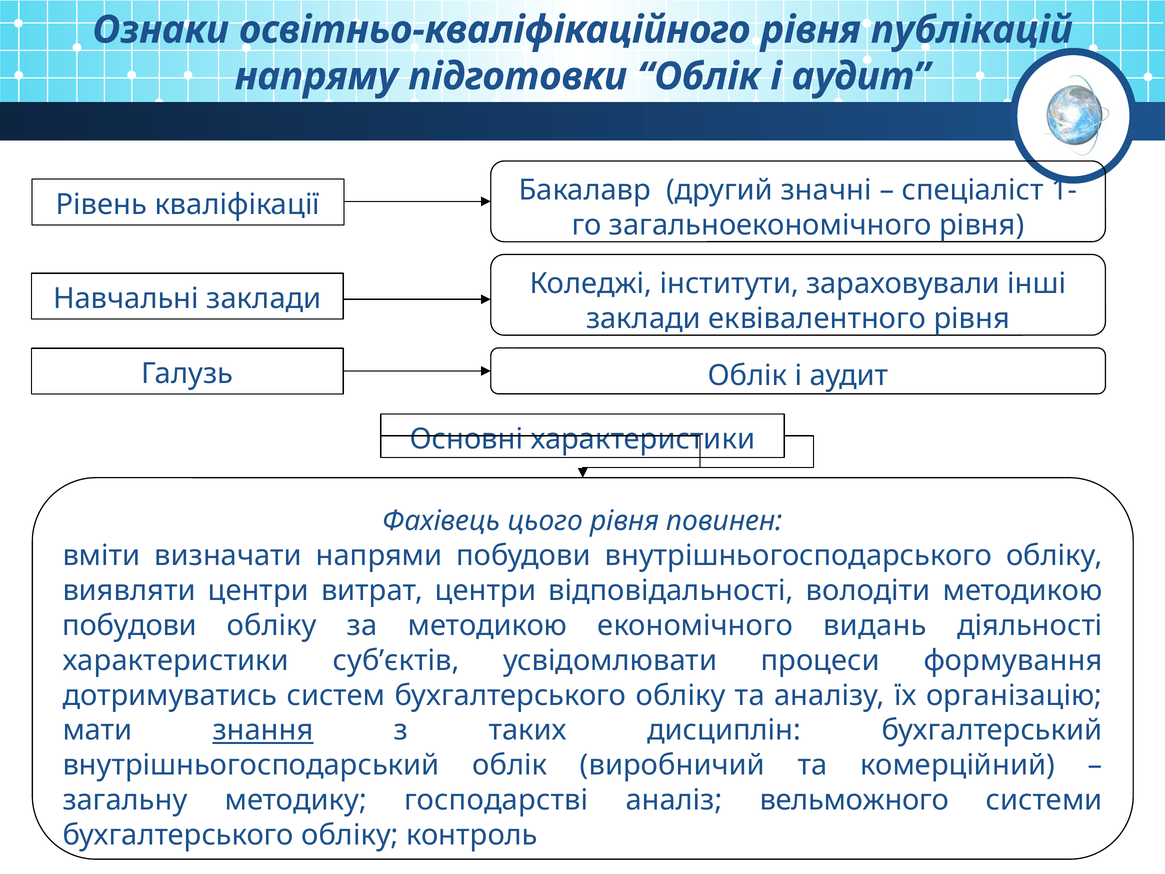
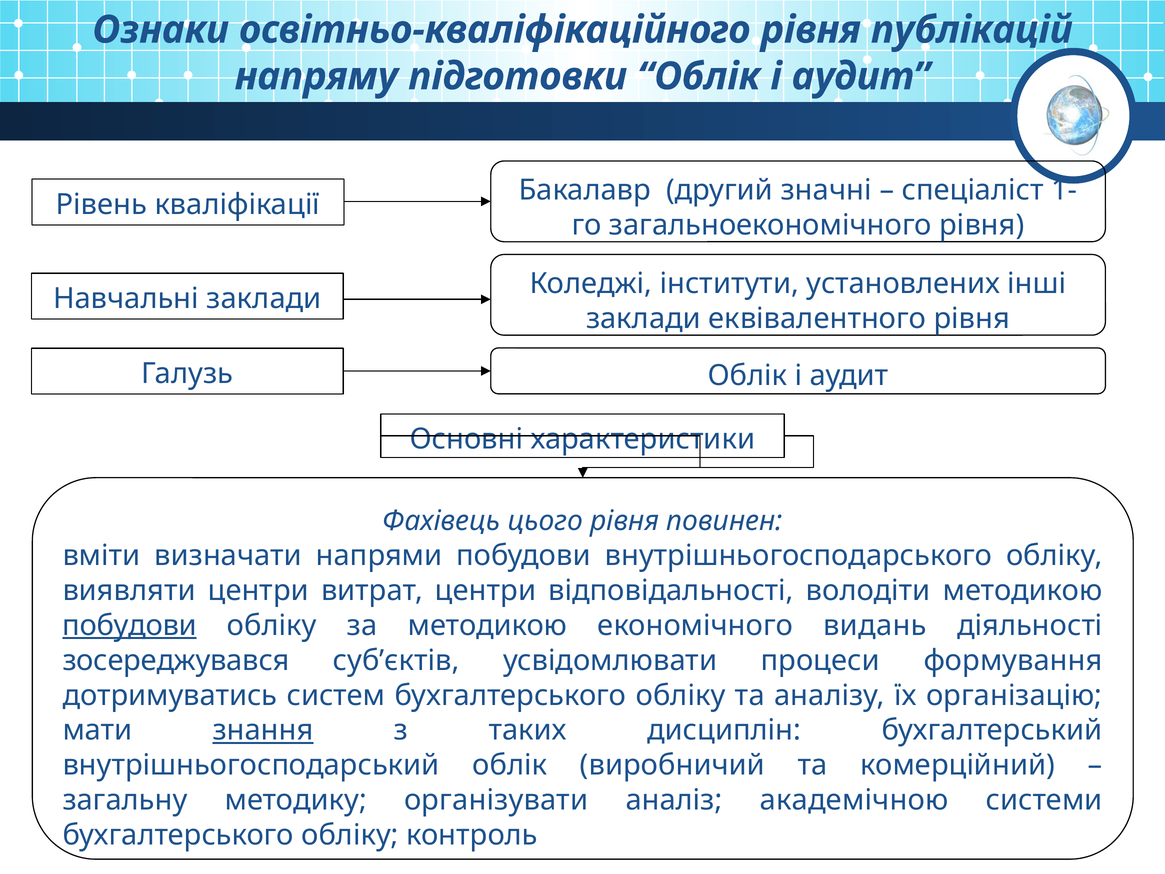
зараховували: зараховували -> установлених
побудови at (130, 625) underline: none -> present
характеристики at (176, 660): характеристики -> зосереджувався
господарстві: господарстві -> організувати
вельможного: вельможного -> академічною
